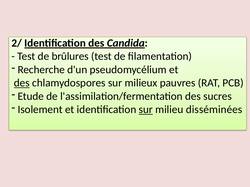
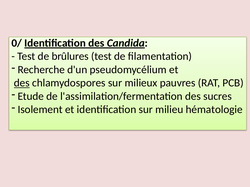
2/: 2/ -> 0/
sur at (146, 110) underline: present -> none
disséminées: disséminées -> hématologie
